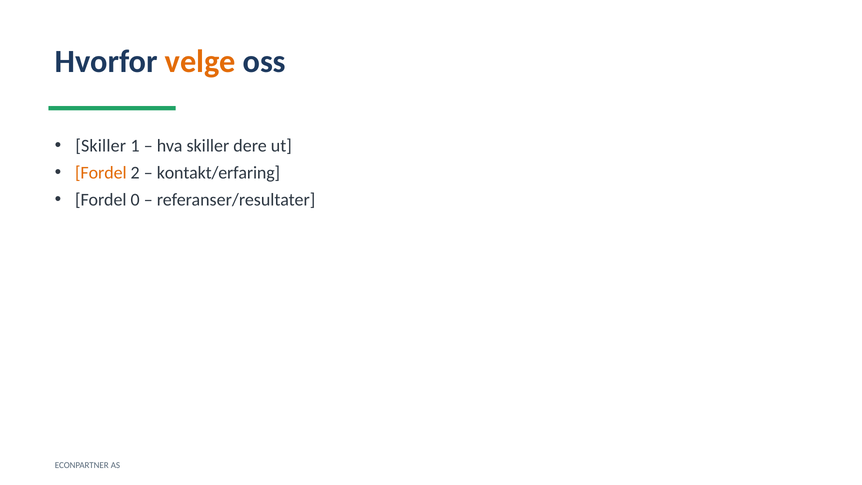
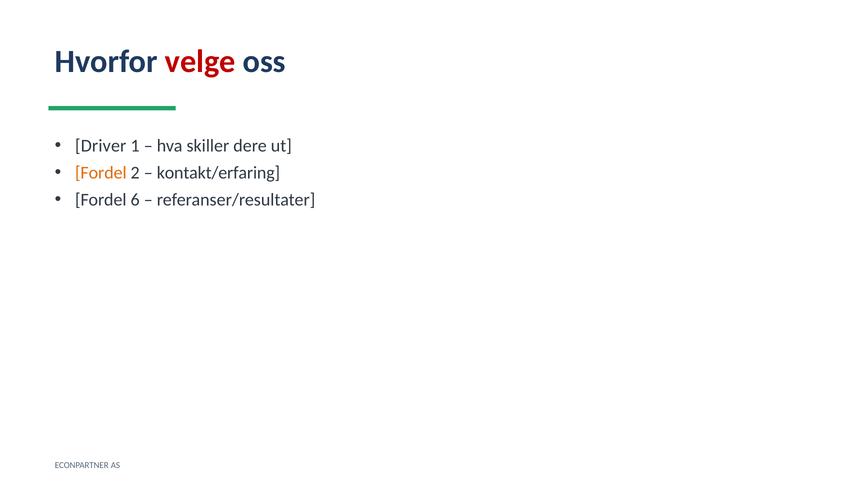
velge colour: orange -> red
Skiller at (101, 146): Skiller -> Driver
0: 0 -> 6
